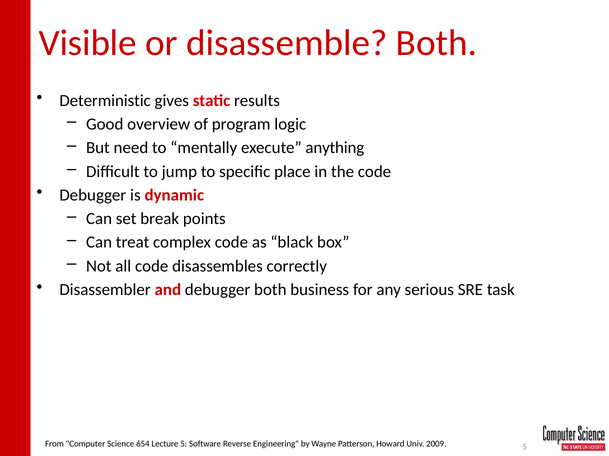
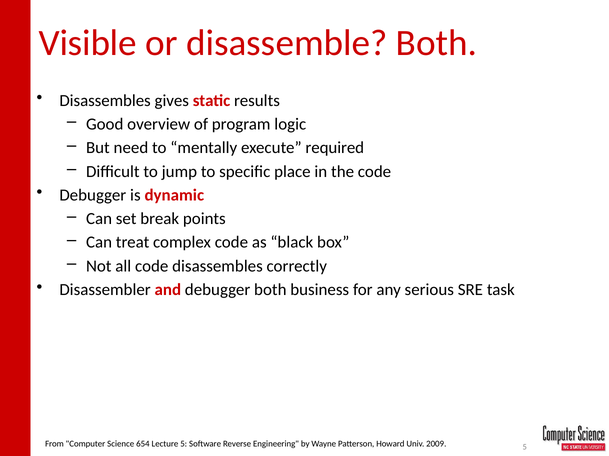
Deterministic at (105, 101): Deterministic -> Disassembles
anything: anything -> required
